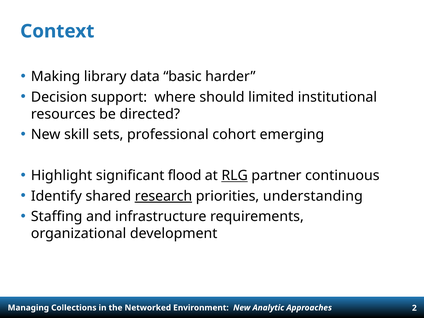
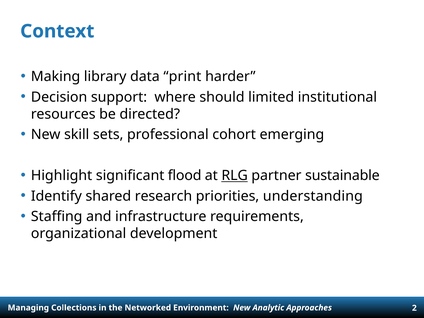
basic: basic -> print
continuous: continuous -> sustainable
research underline: present -> none
